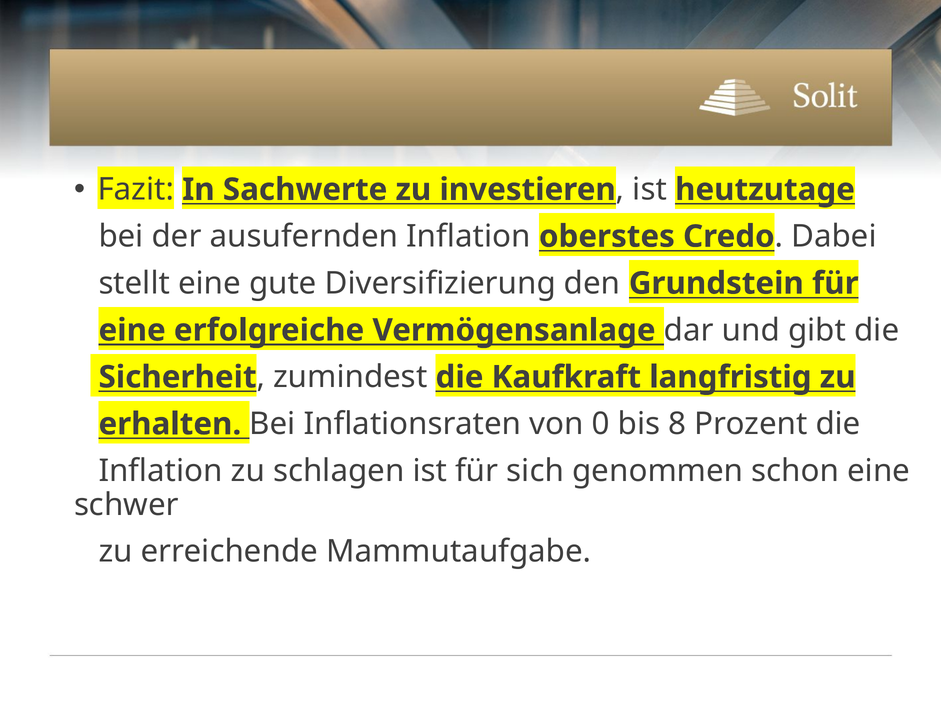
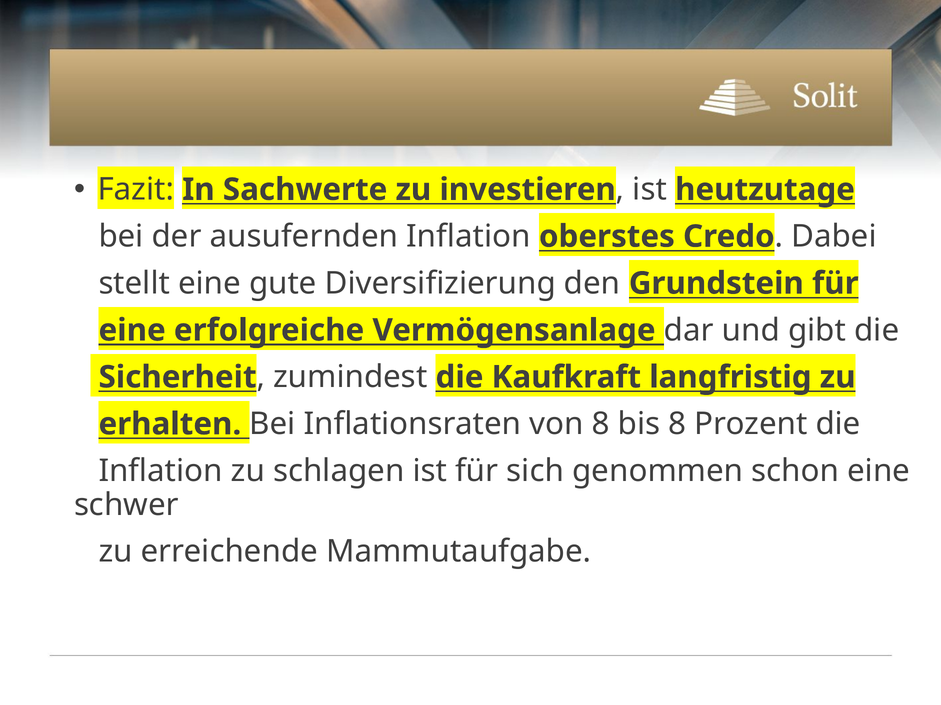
von 0: 0 -> 8
